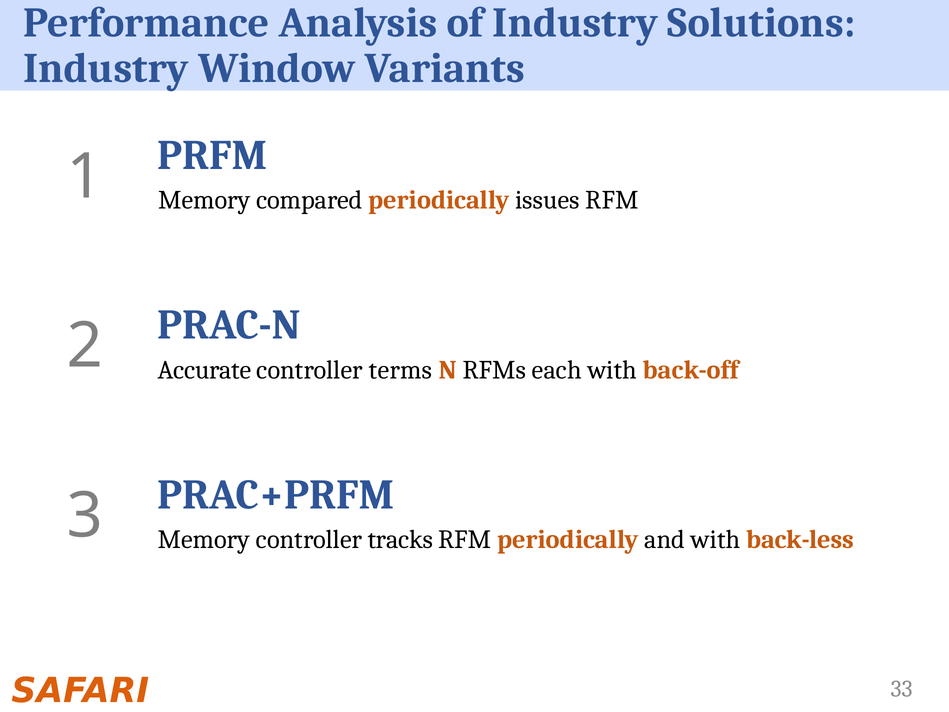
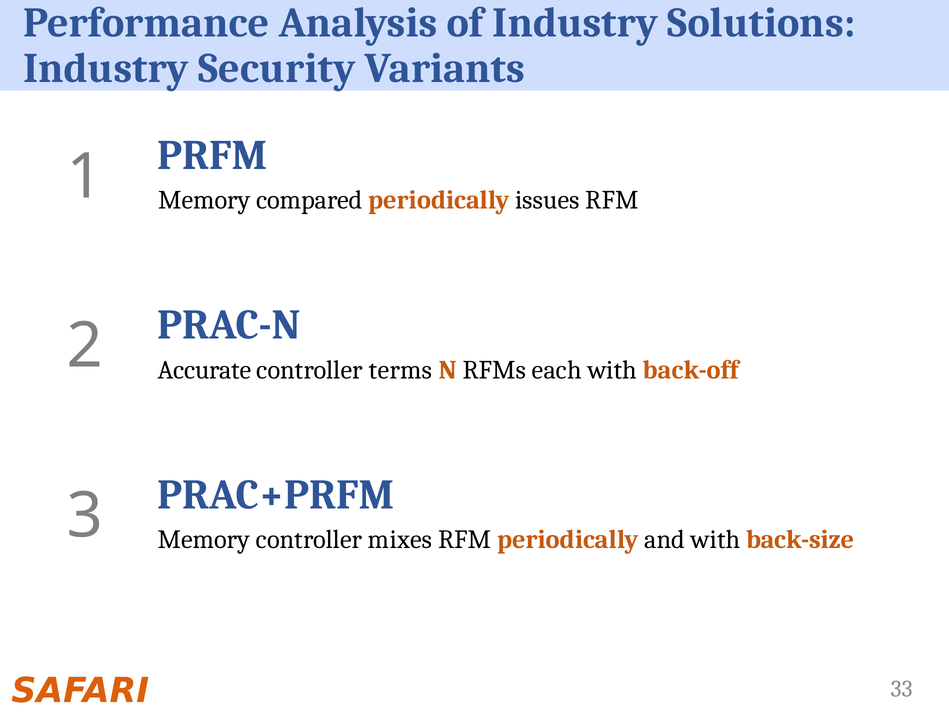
Window: Window -> Security
tracks: tracks -> mixes
back-less: back-less -> back-size
